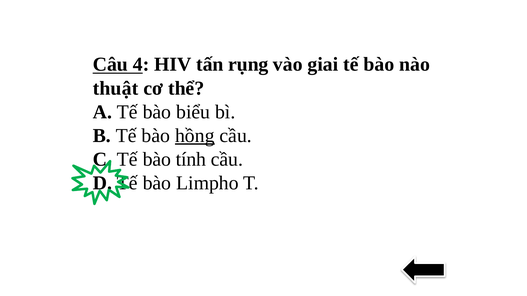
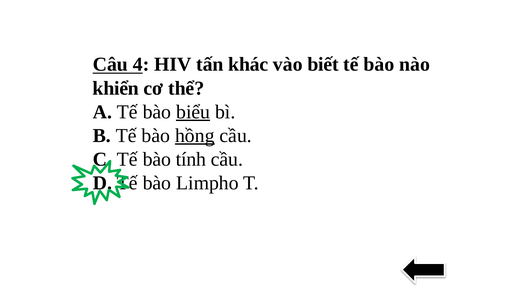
rụng: rụng -> khác
giai: giai -> biết
thuật: thuật -> khiển
biểu underline: none -> present
